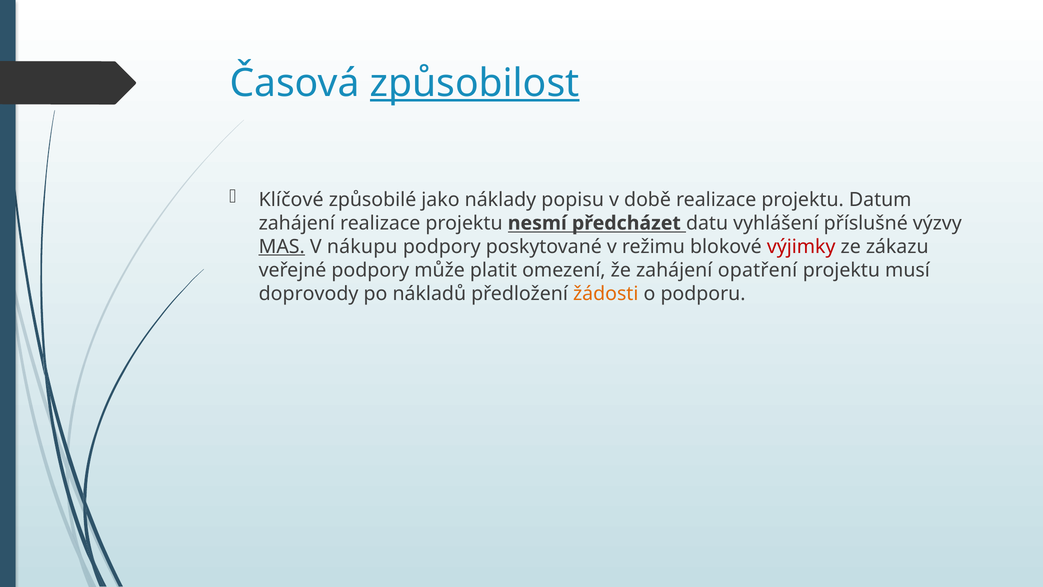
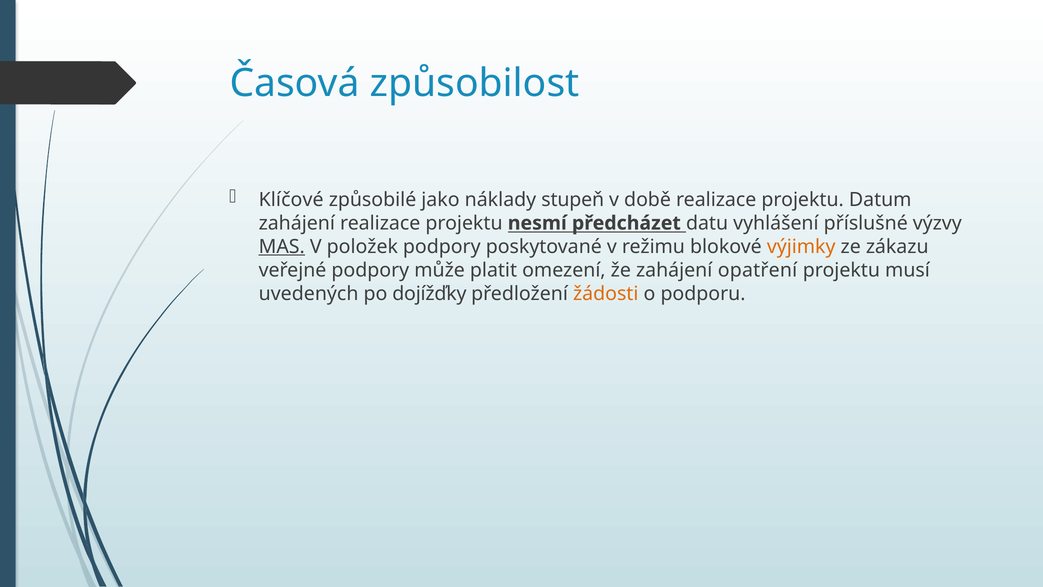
způsobilost underline: present -> none
popisu: popisu -> stupeň
nákupu: nákupu -> položek
výjimky colour: red -> orange
doprovody: doprovody -> uvedených
nákladů: nákladů -> dojížďky
